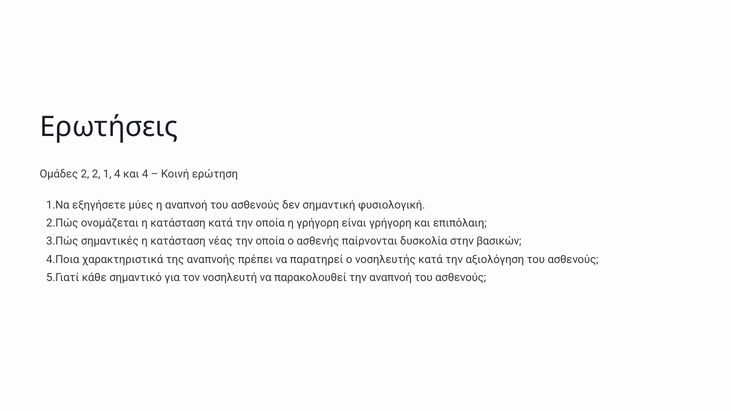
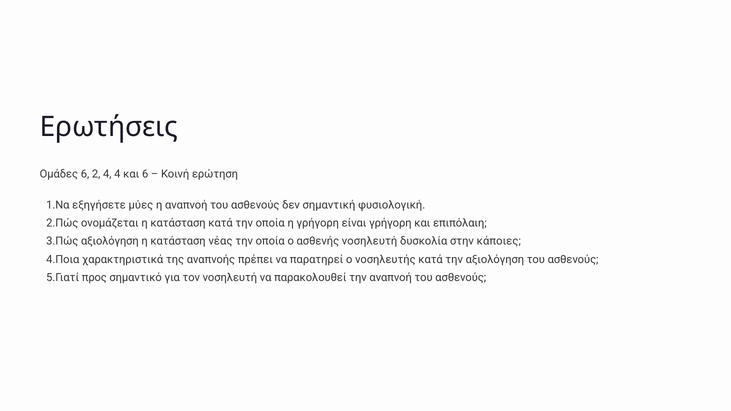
Ομάδες 2: 2 -> 6
2 1: 1 -> 4
και 4: 4 -> 6
σημαντικές at (110, 241): σημαντικές -> αξιολόγηση
ασθενής παίρνονται: παίρνονται -> νοσηλευτή
βασικών: βασικών -> κάποιες
κάθε: κάθε -> προς
